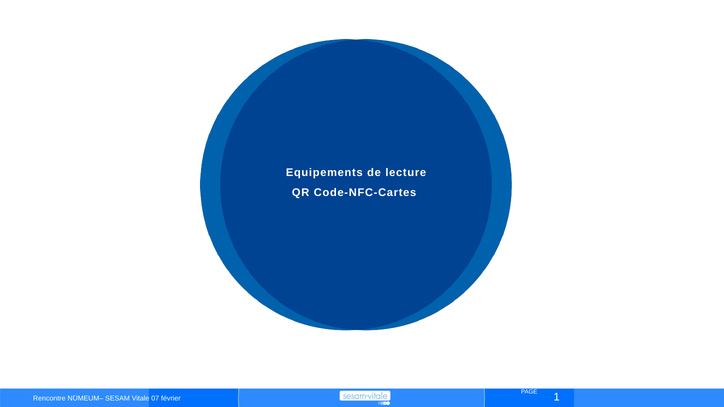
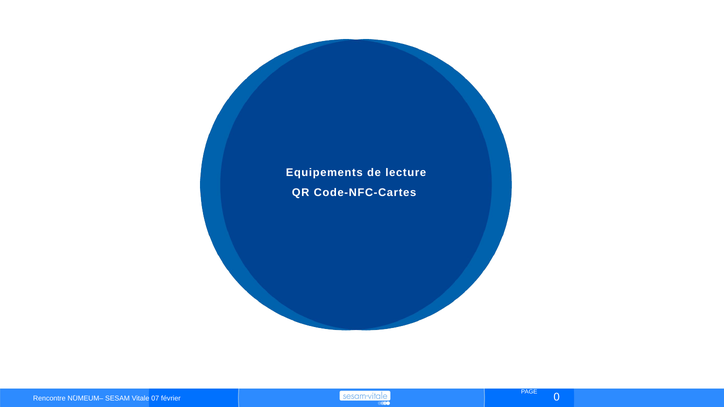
1: 1 -> 0
